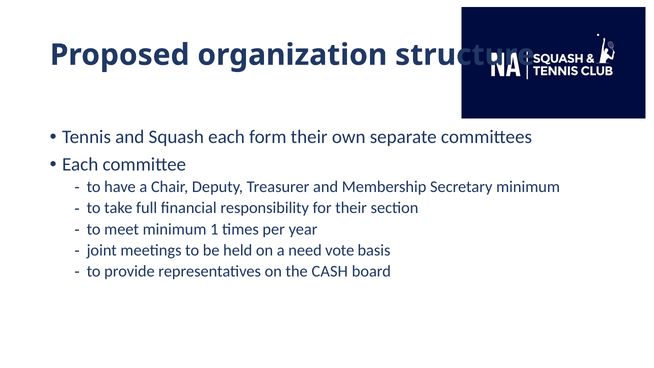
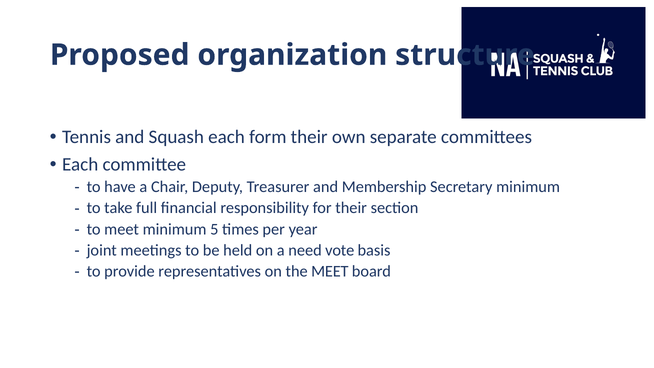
1: 1 -> 5
the CASH: CASH -> MEET
